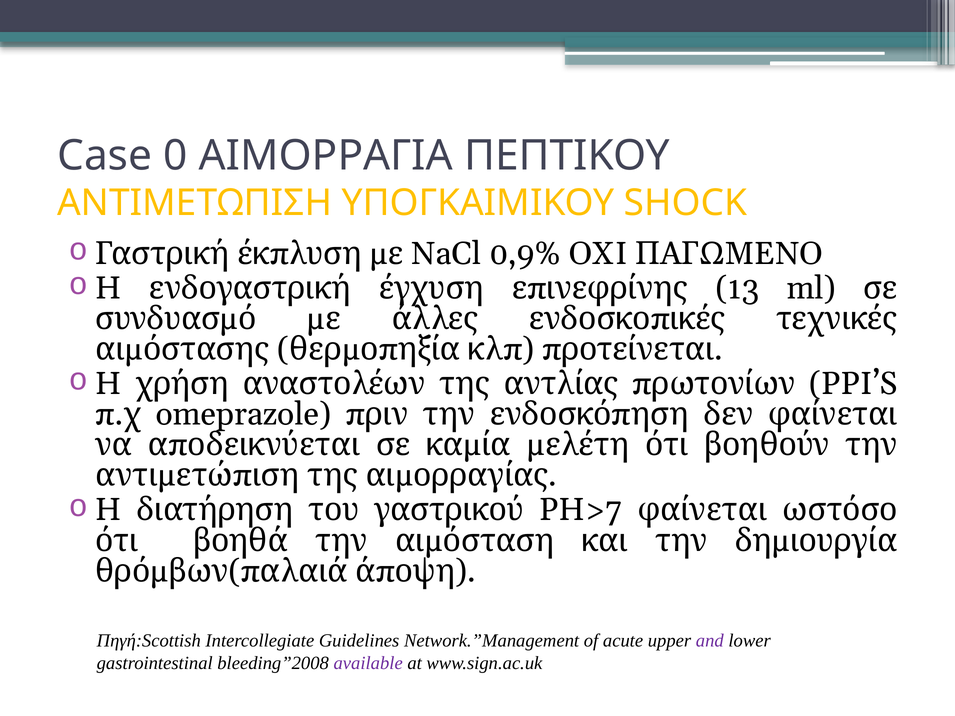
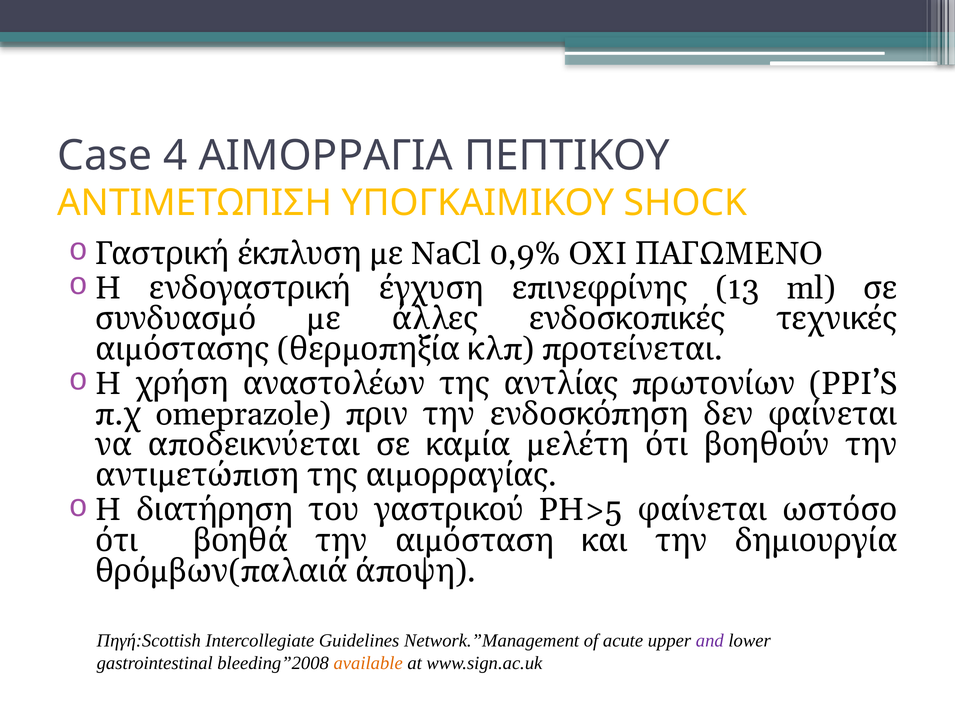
0: 0 -> 4
PH>7: PH>7 -> PH>5
available colour: purple -> orange
